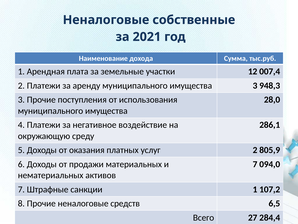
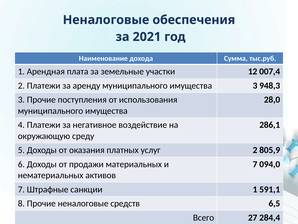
собственные: собственные -> обеспечения
107,2: 107,2 -> 591,1
